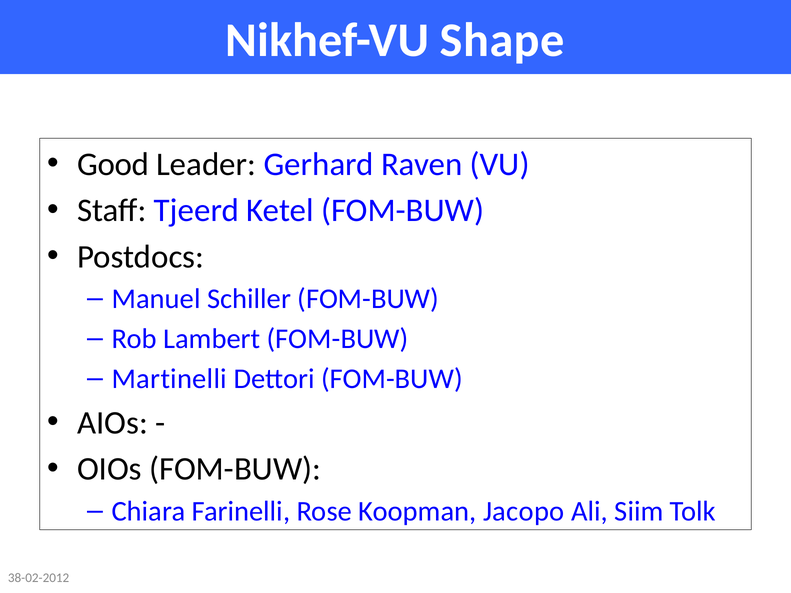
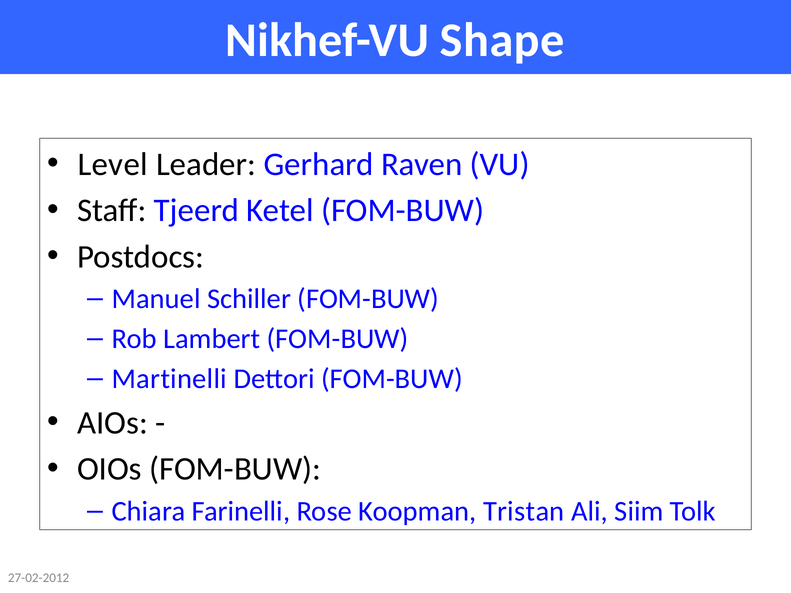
Good: Good -> Level
Jacopo: Jacopo -> Tristan
38-02-2012: 38-02-2012 -> 27-02-2012
